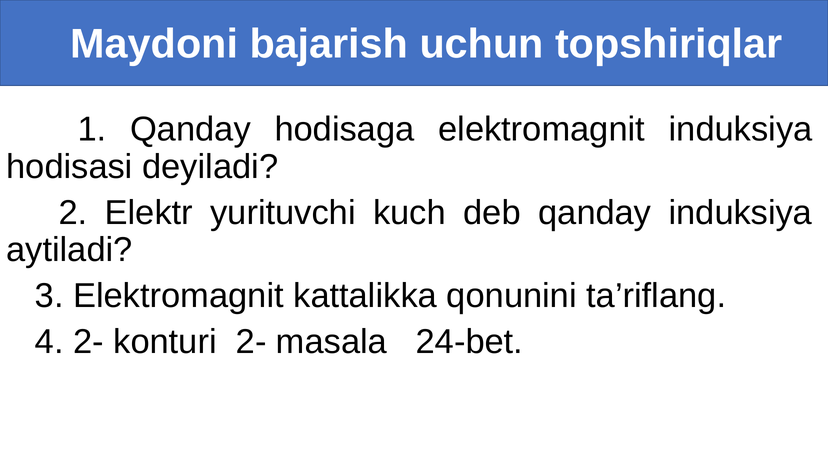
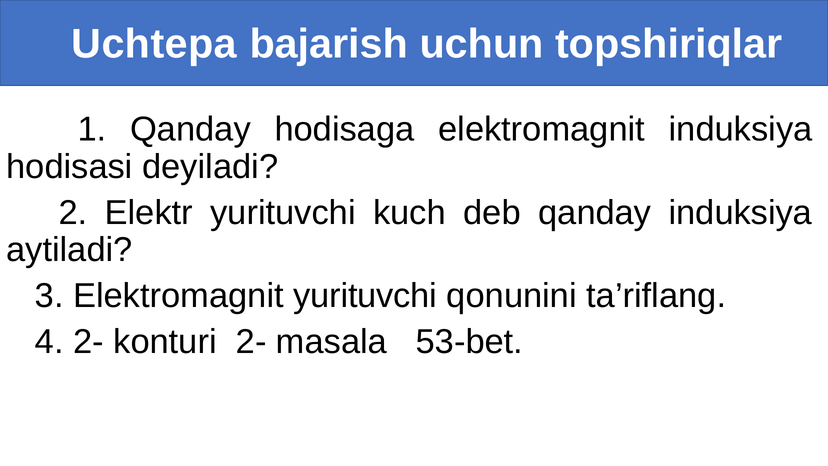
Maydoni: Maydoni -> Uchtepa
Elektromagnit kattalikka: kattalikka -> yurituvchi
24-bet: 24-bet -> 53-bet
